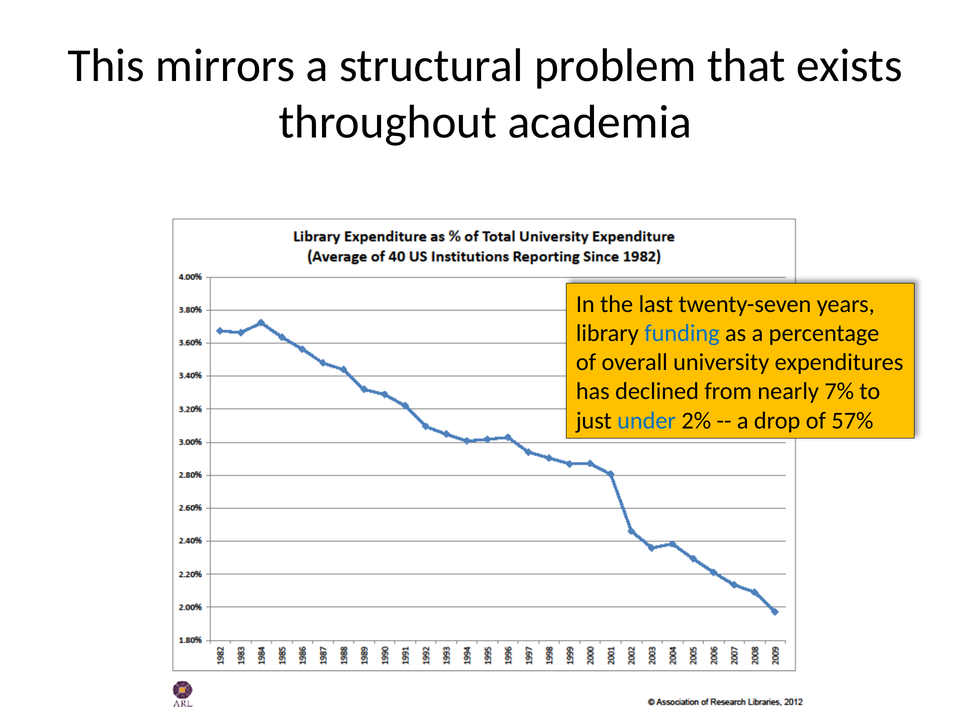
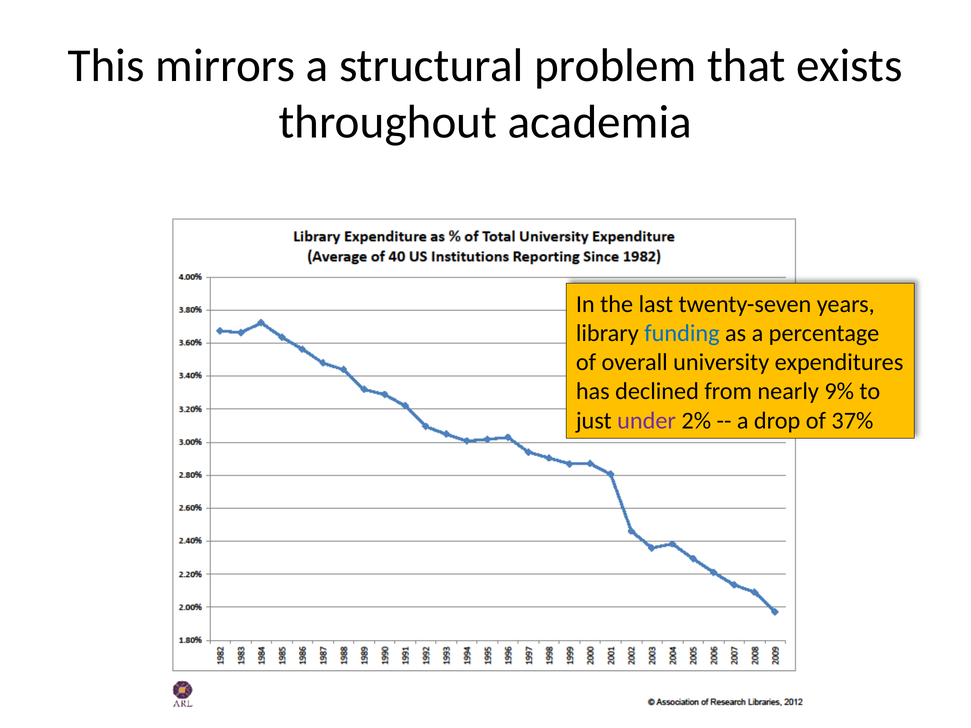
7%: 7% -> 9%
under colour: blue -> purple
57%: 57% -> 37%
